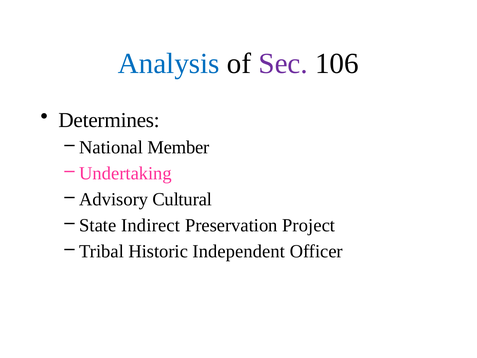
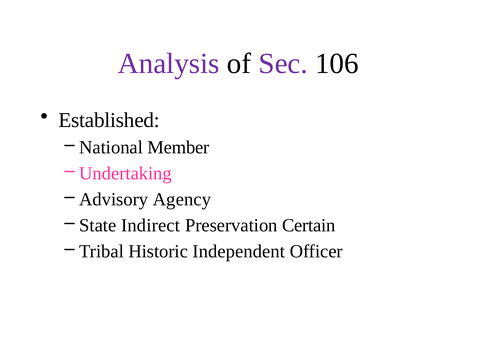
Analysis colour: blue -> purple
Determines: Determines -> Established
Cultural: Cultural -> Agency
Project: Project -> Certain
